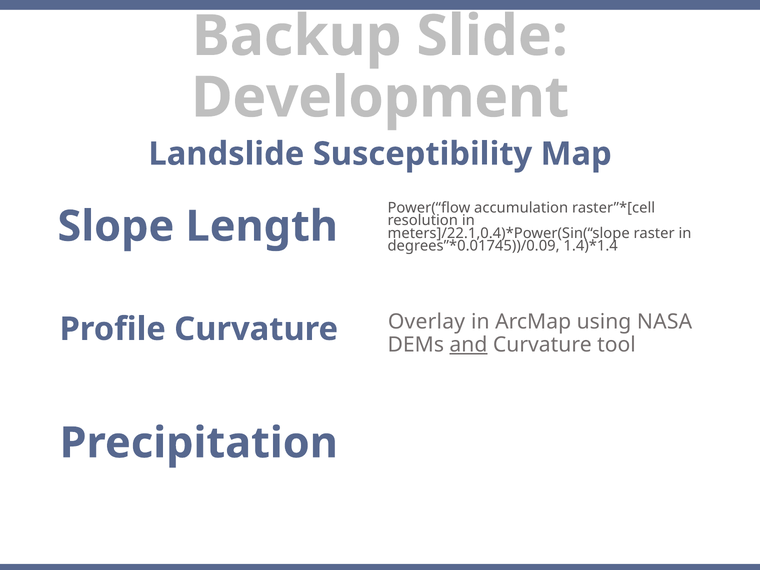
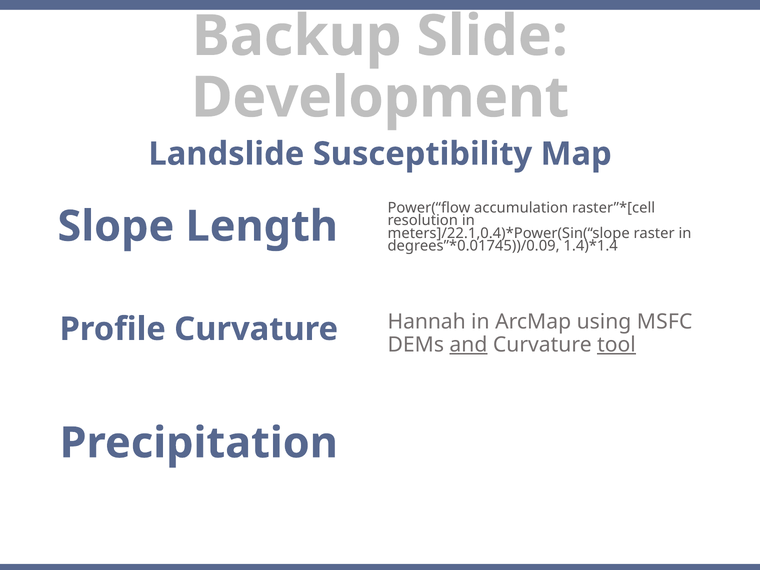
Overlay: Overlay -> Hannah
NASA: NASA -> MSFC
tool underline: none -> present
